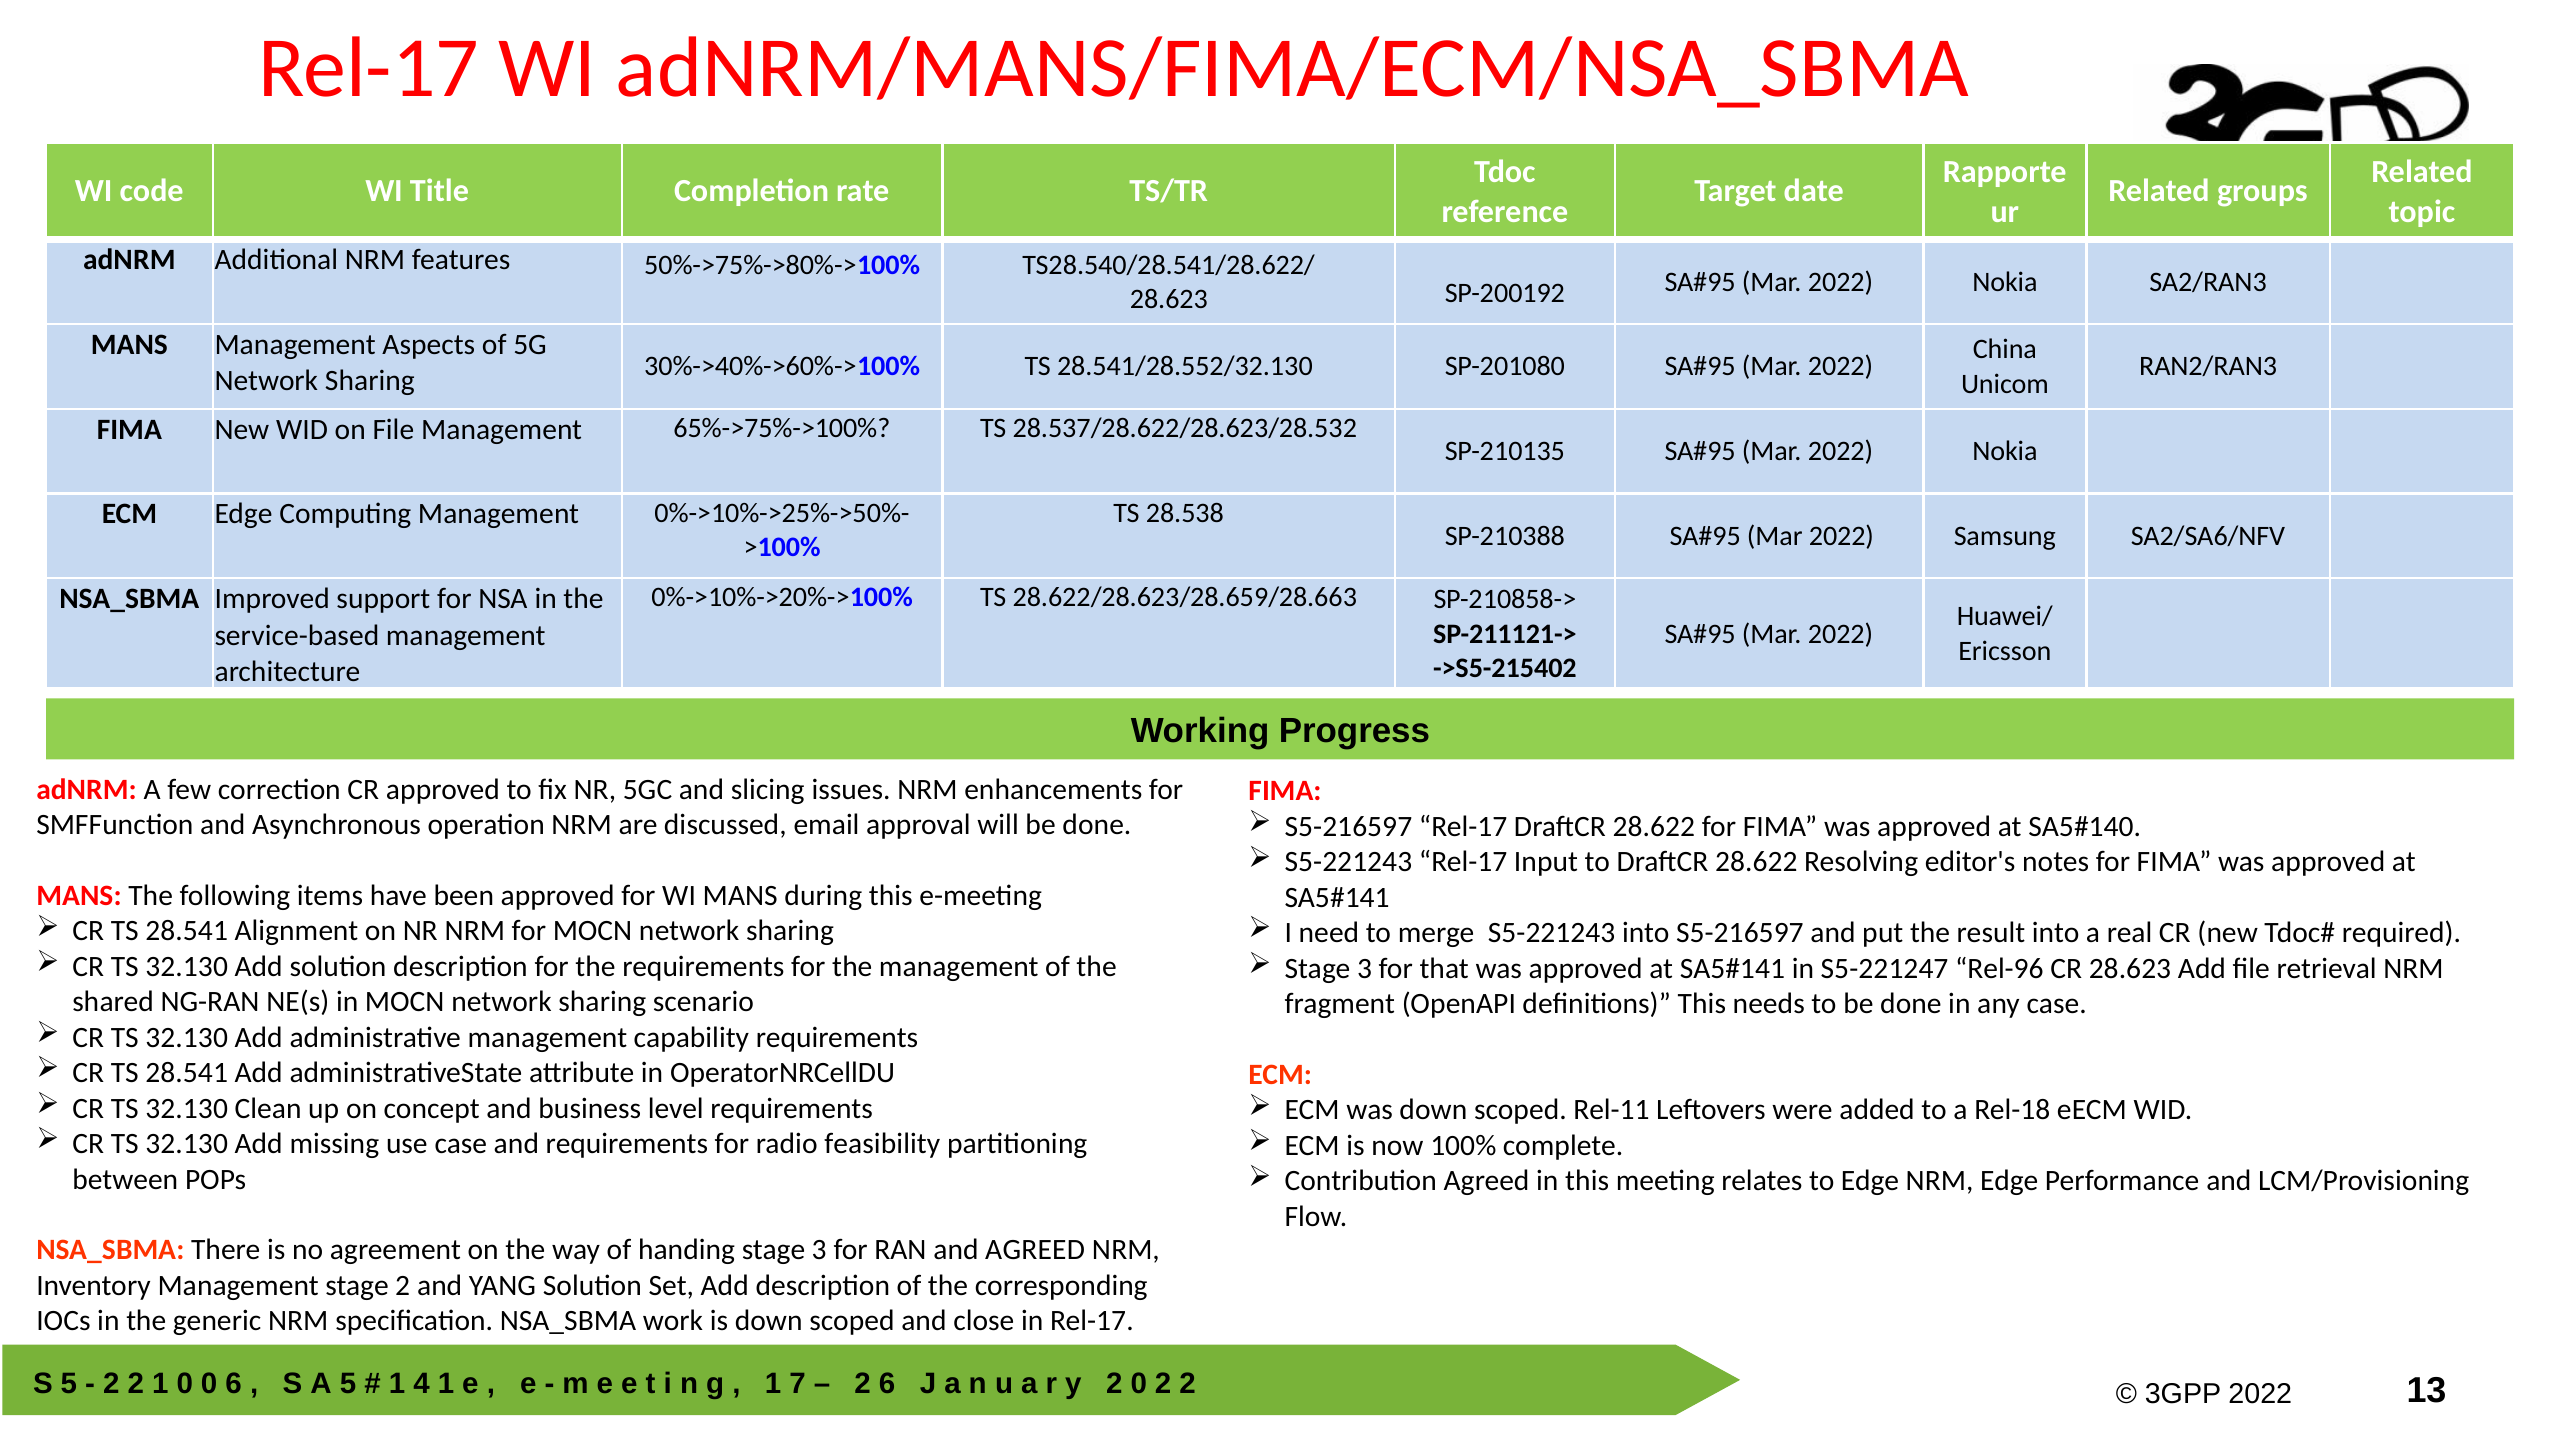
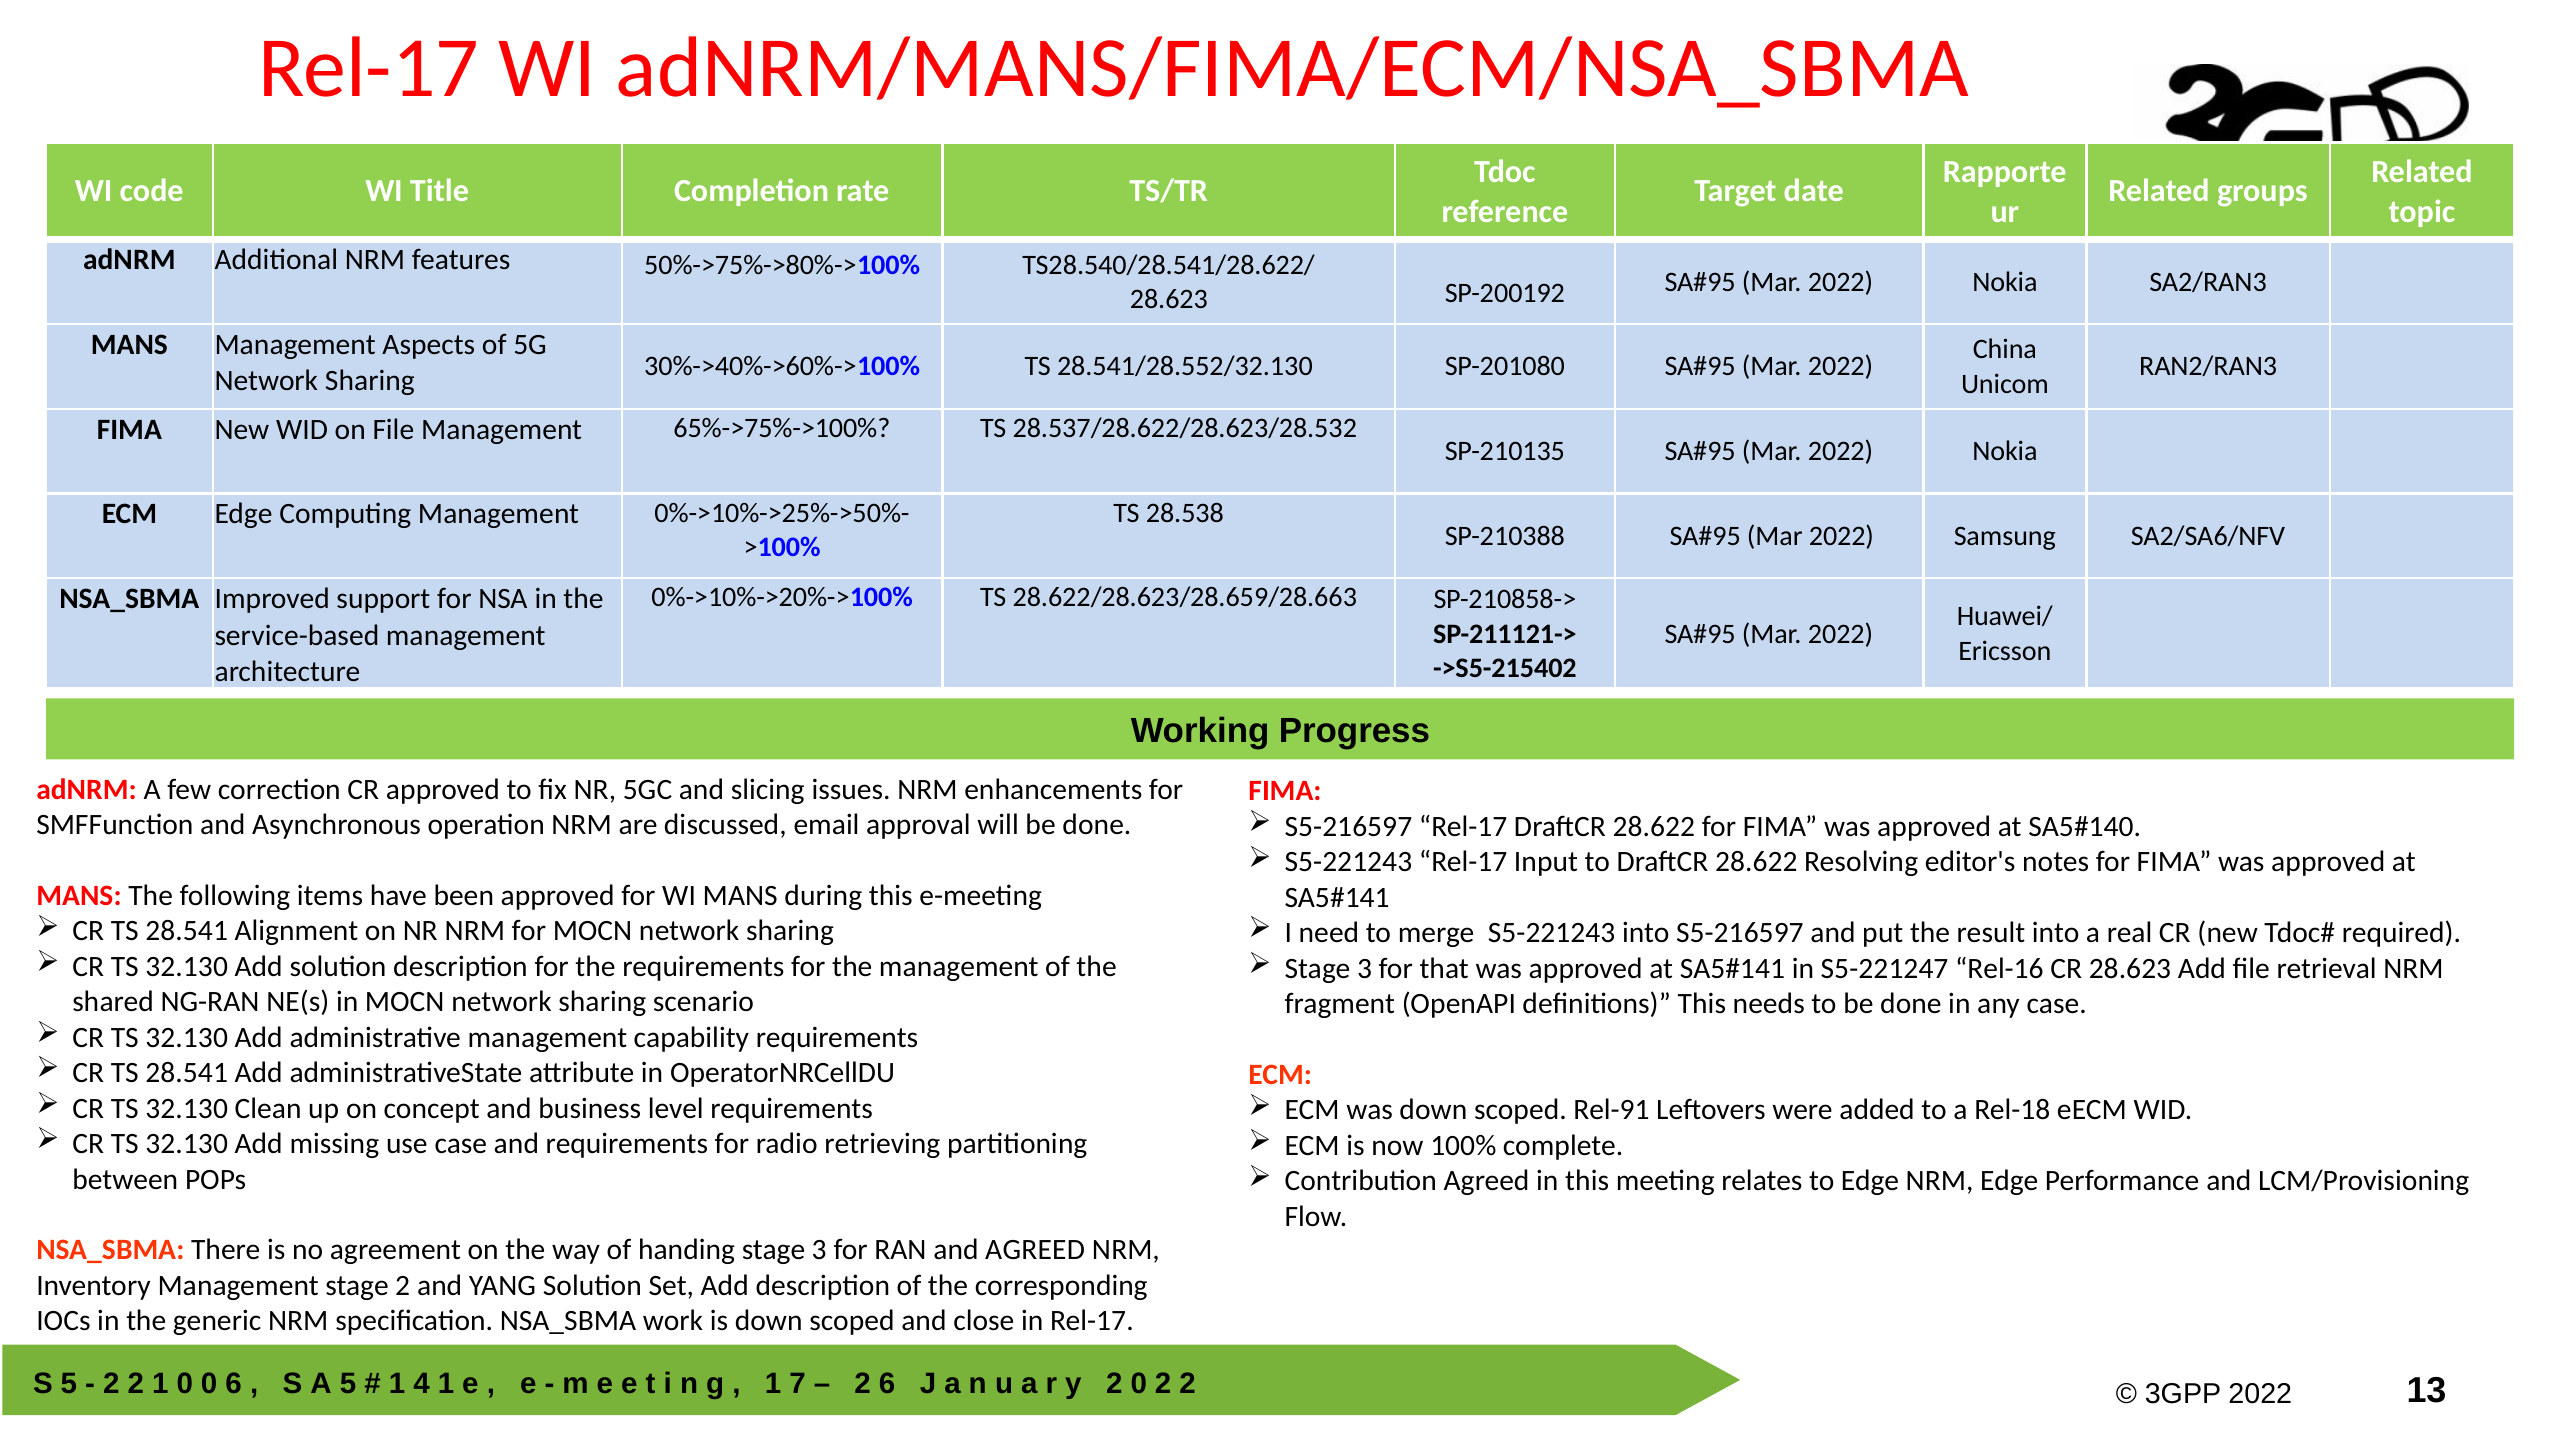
Rel-96: Rel-96 -> Rel-16
Rel-11: Rel-11 -> Rel-91
feasibility: feasibility -> retrieving
